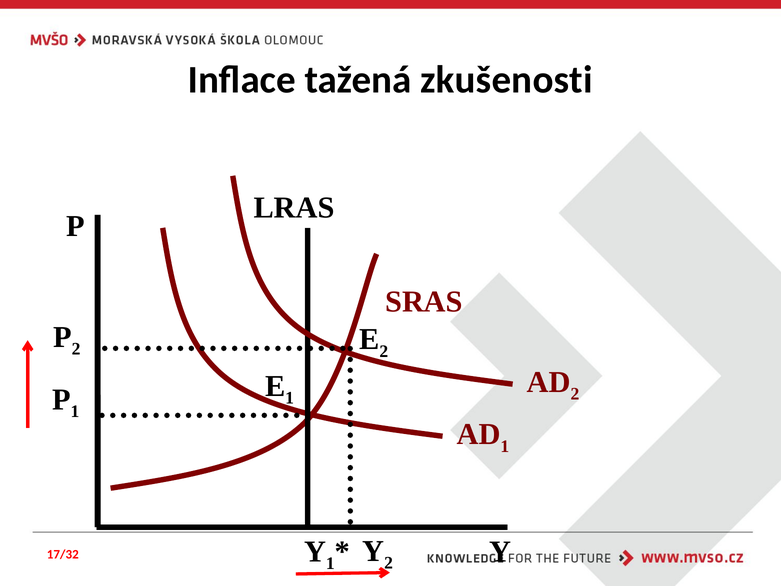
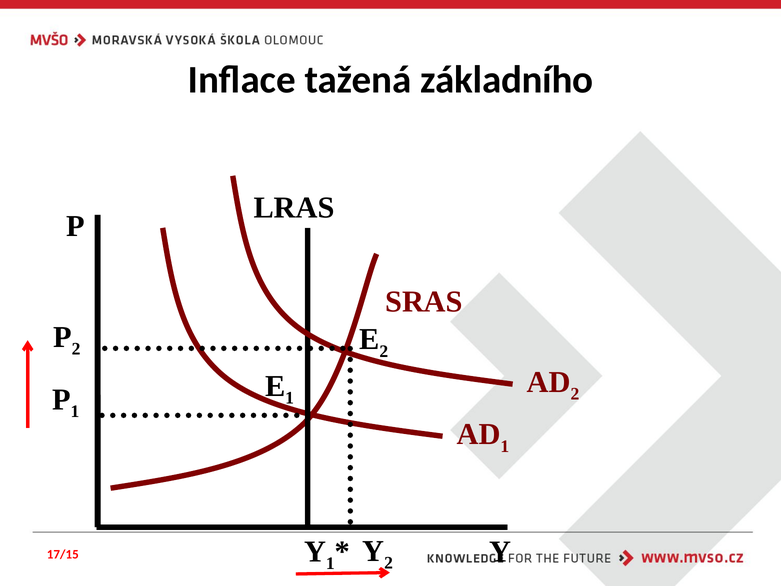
zkušenosti: zkušenosti -> základního
17/32: 17/32 -> 17/15
